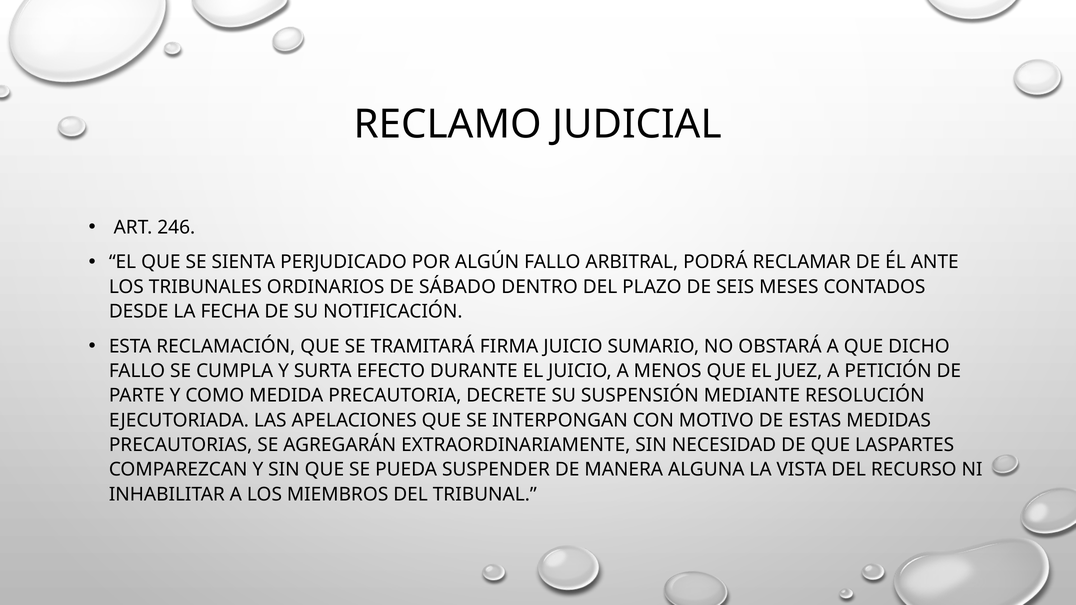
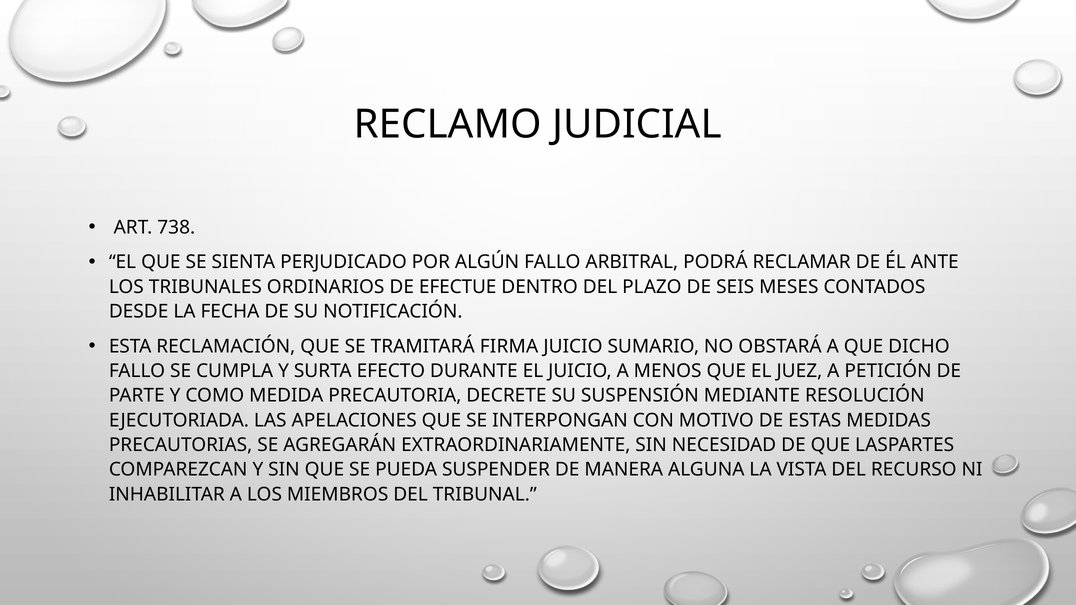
246: 246 -> 738
SÁBADO: SÁBADO -> EFECTUE
